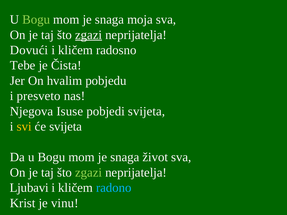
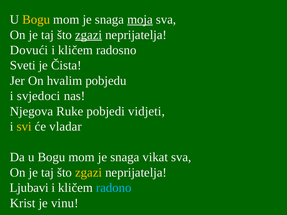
Bogu at (36, 20) colour: light green -> yellow
moja underline: none -> present
Tebe: Tebe -> Sveti
presveto: presveto -> svjedoci
Isuse: Isuse -> Ruke
pobjedi svijeta: svijeta -> vidjeti
će svijeta: svijeta -> vladar
život: život -> vikat
zgazi at (89, 173) colour: light green -> yellow
